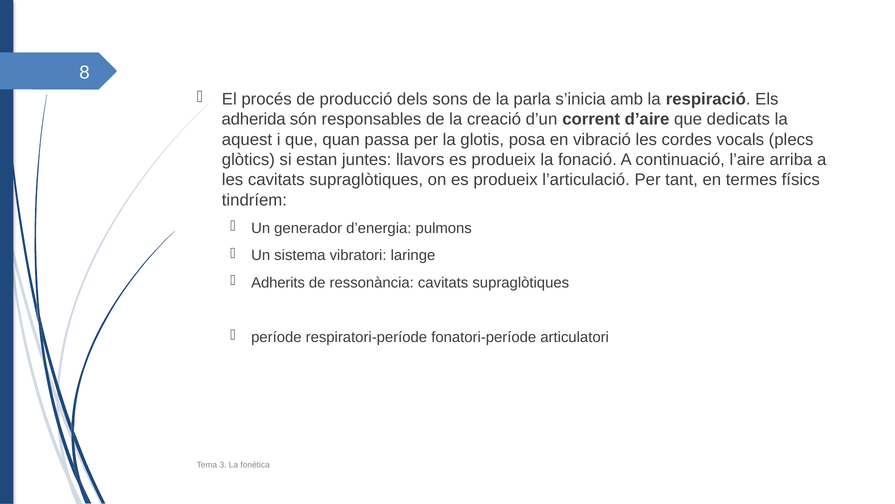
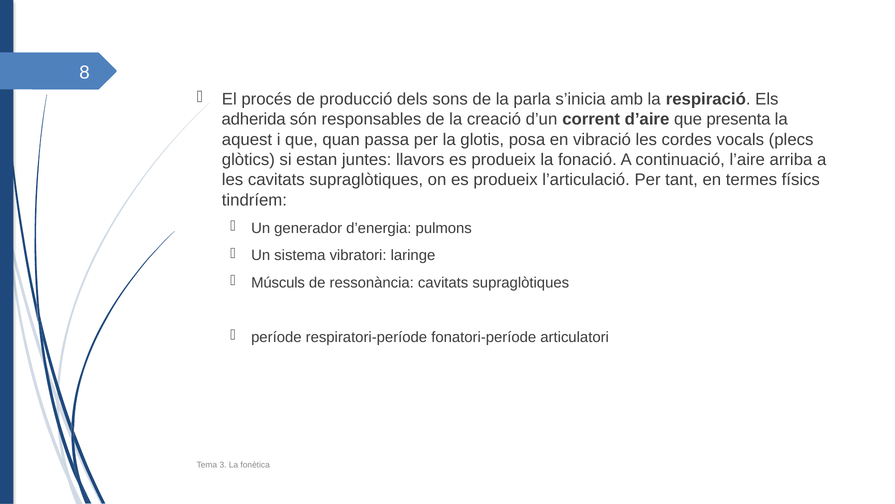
dedicats: dedicats -> presenta
Adherits: Adherits -> Músculs
